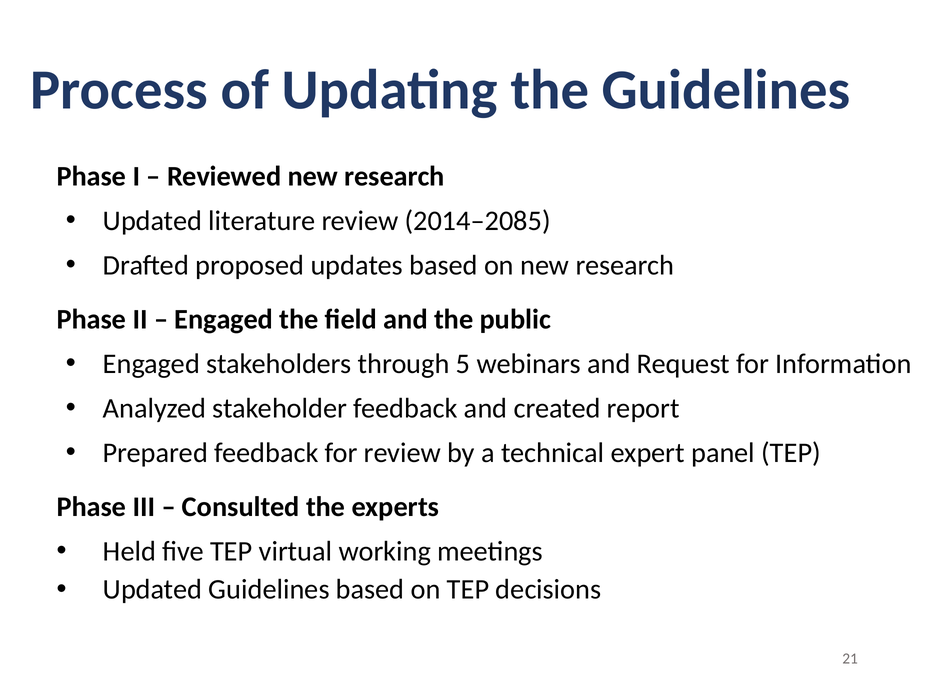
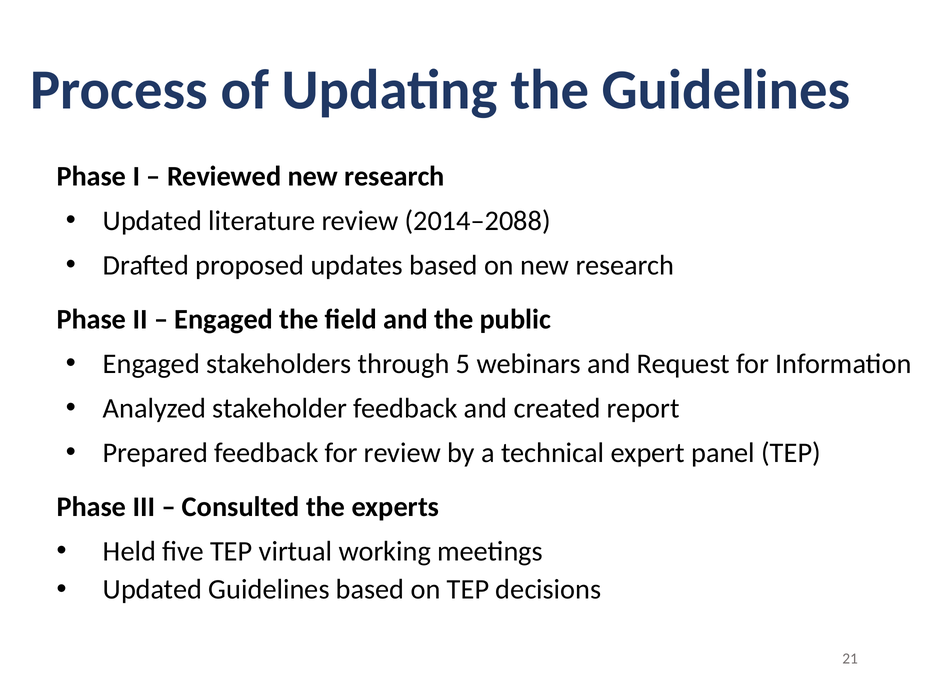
2014–2085: 2014–2085 -> 2014–2088
